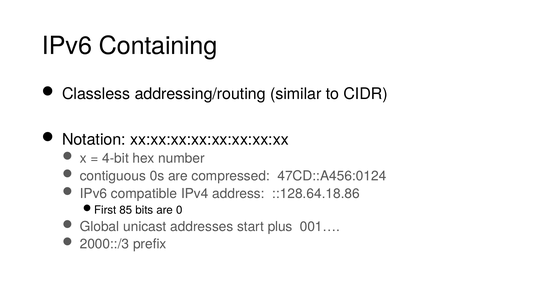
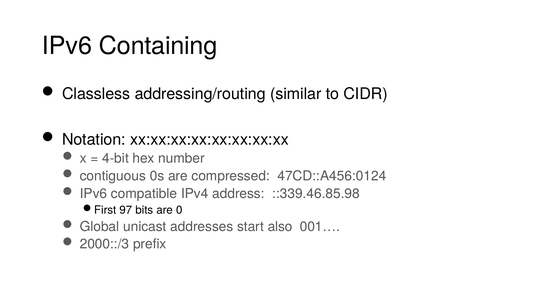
::128.64.18.86: ::128.64.18.86 -> ::339.46.85.98
85: 85 -> 97
plus: plus -> also
